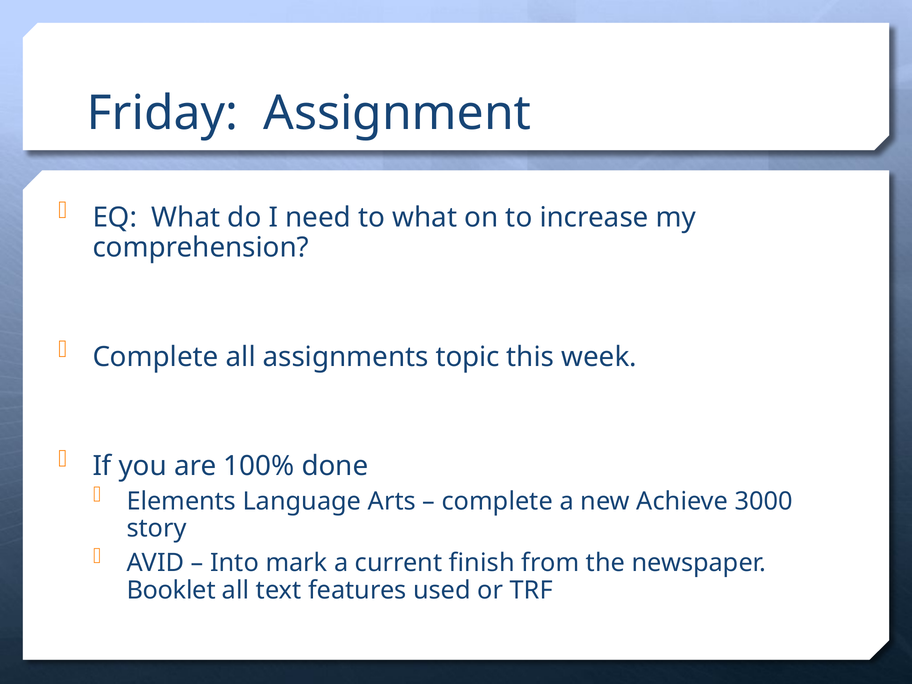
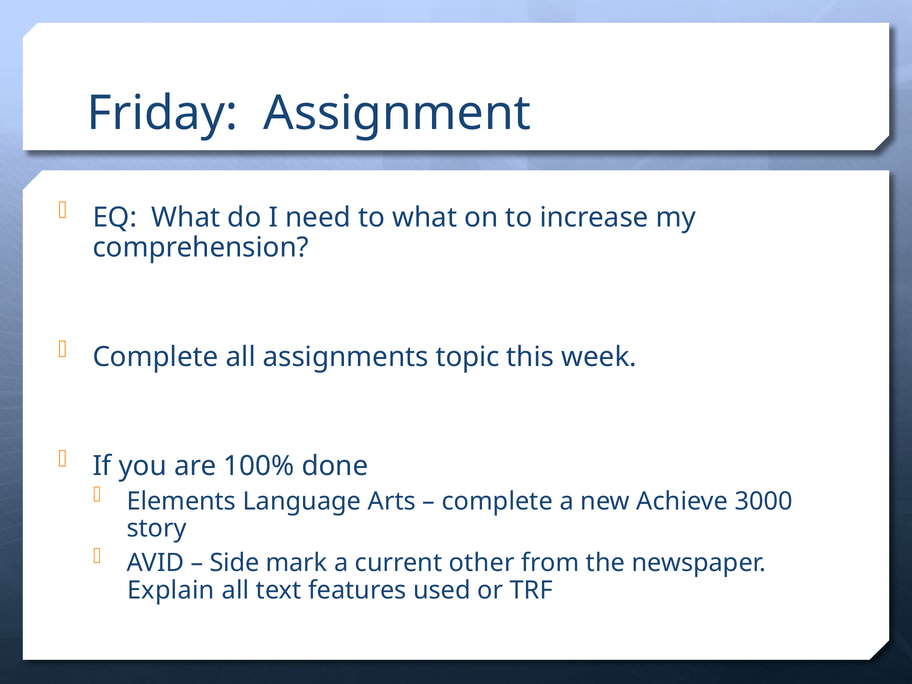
Into: Into -> Side
finish: finish -> other
Booklet: Booklet -> Explain
